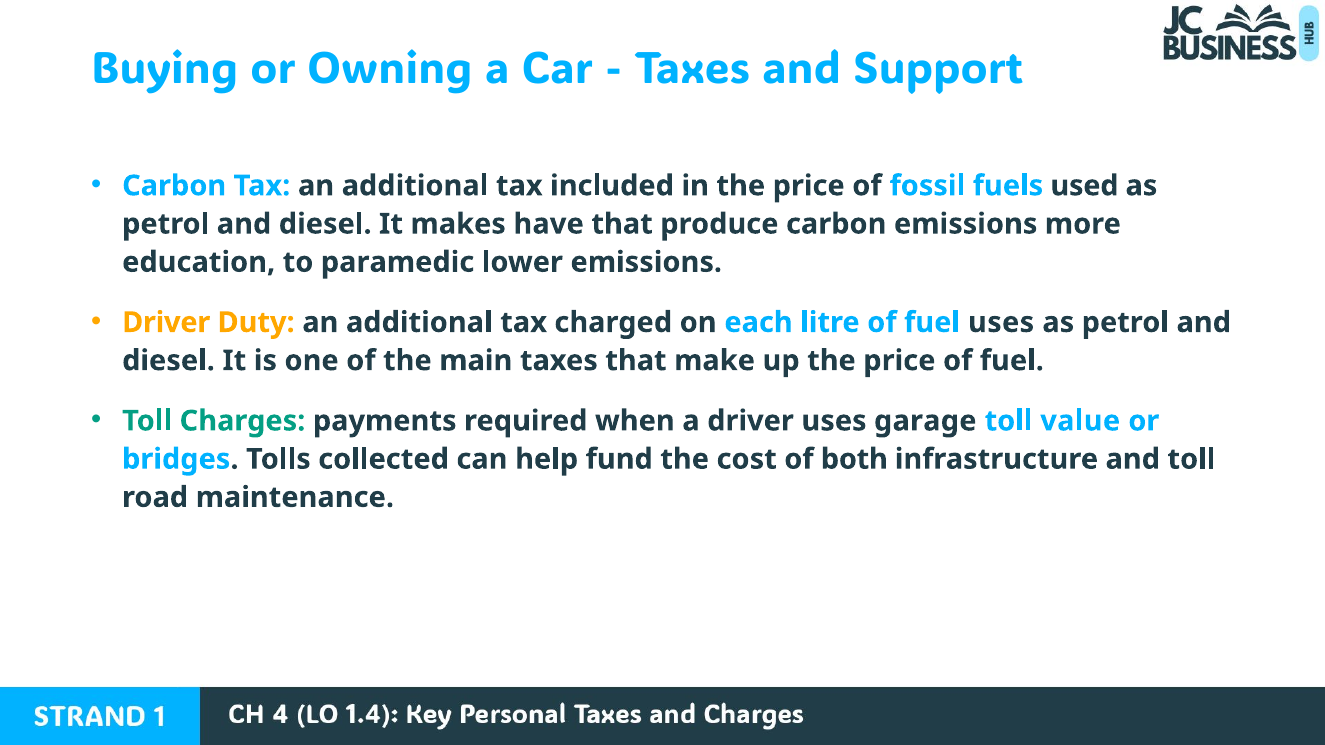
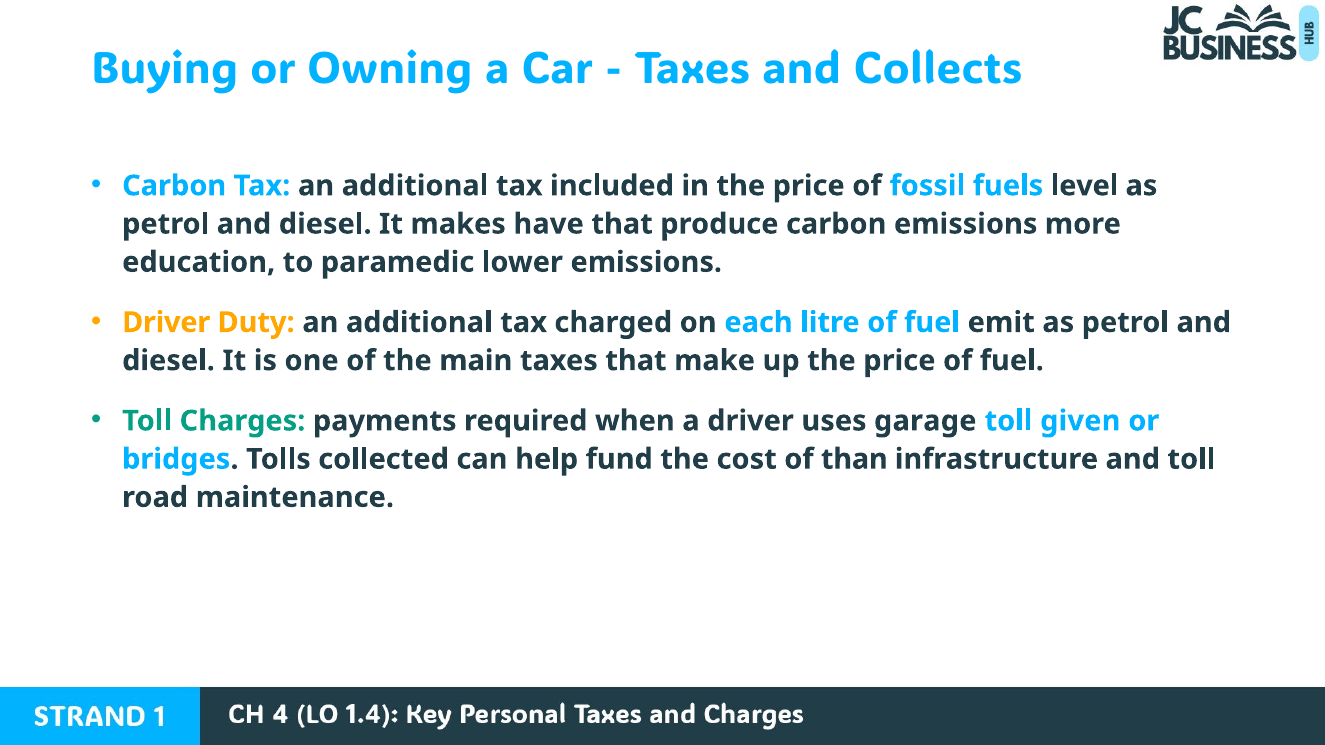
Support: Support -> Collects
used: used -> level
fuel uses: uses -> emit
value: value -> given
both: both -> than
